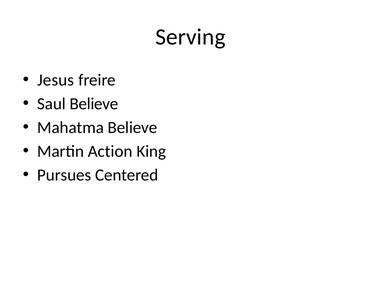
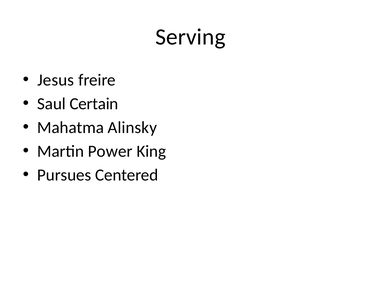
Saul Believe: Believe -> Certain
Mahatma Believe: Believe -> Alinsky
Action: Action -> Power
